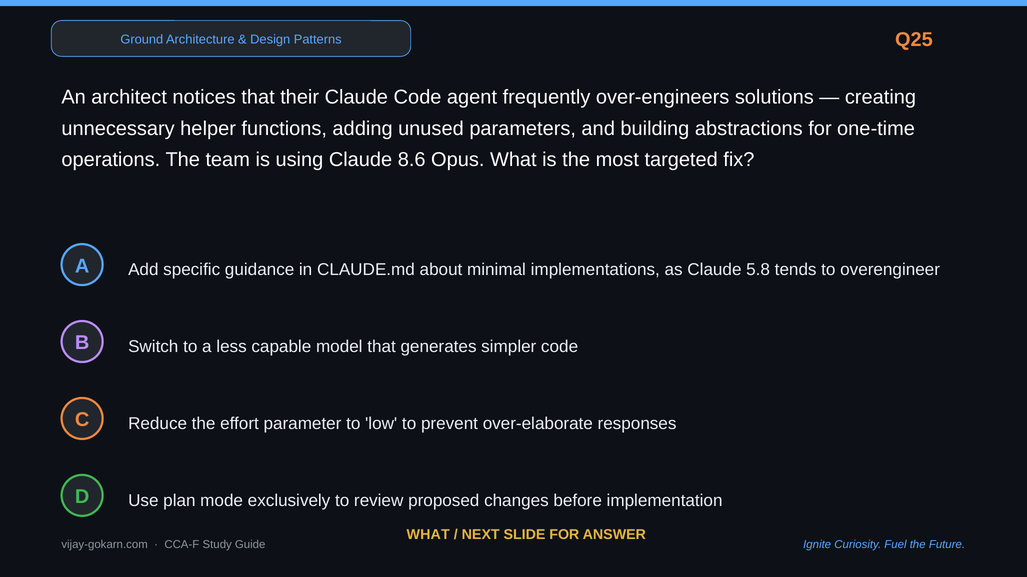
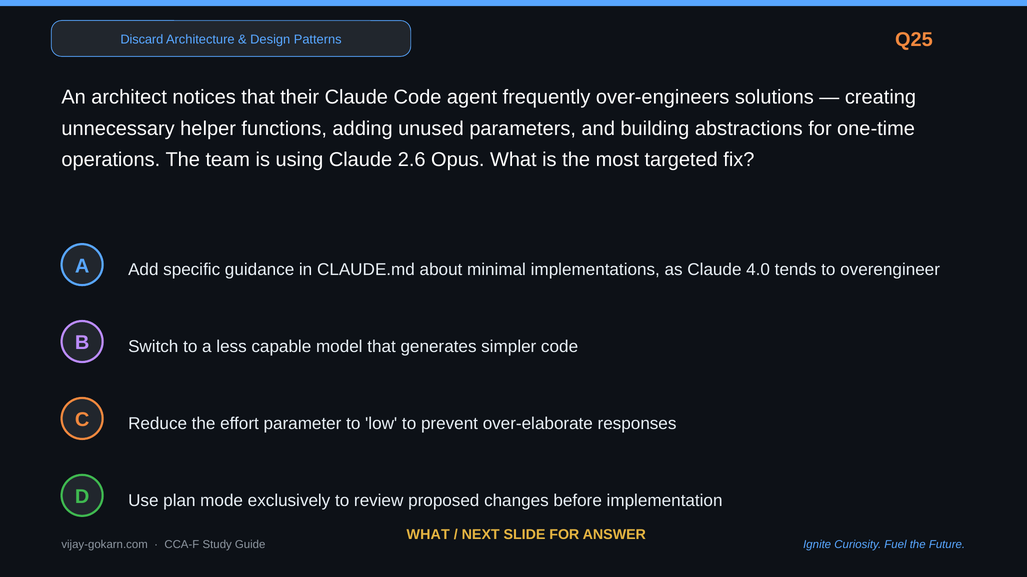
Ground: Ground -> Discard
8.6: 8.6 -> 2.6
5.8: 5.8 -> 4.0
